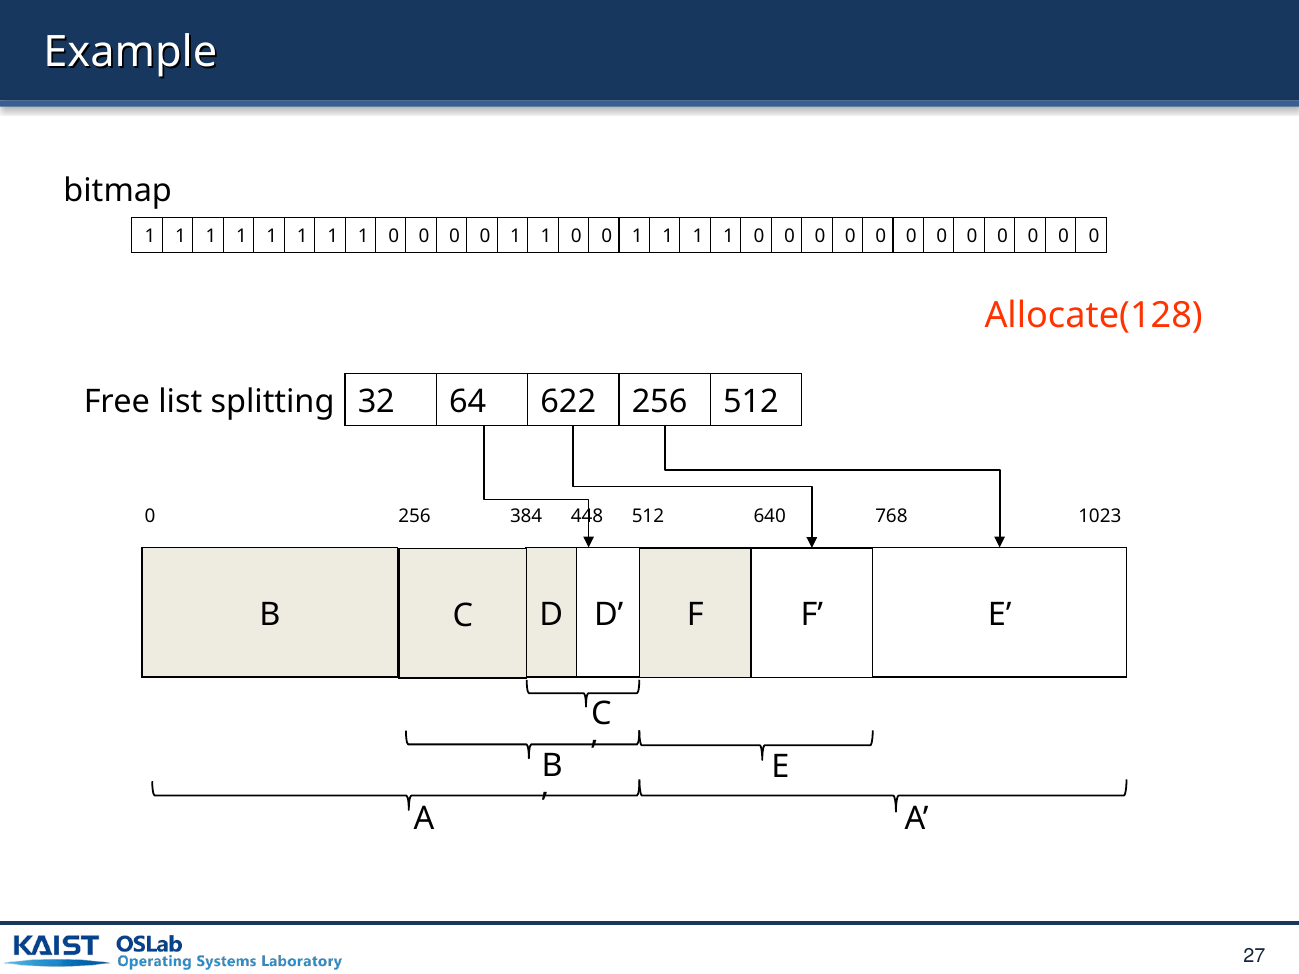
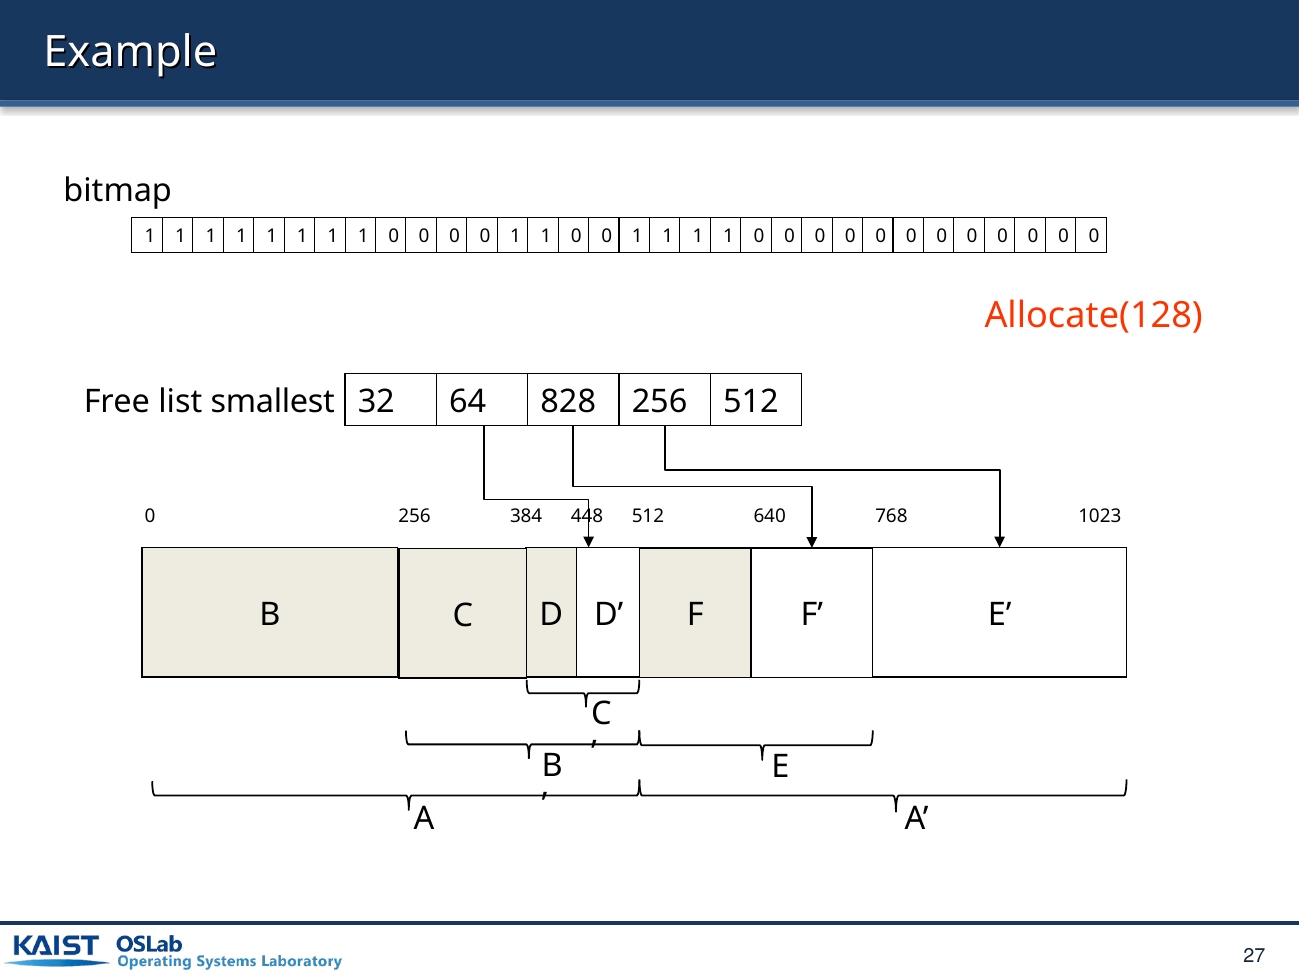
splitting: splitting -> smallest
622: 622 -> 828
